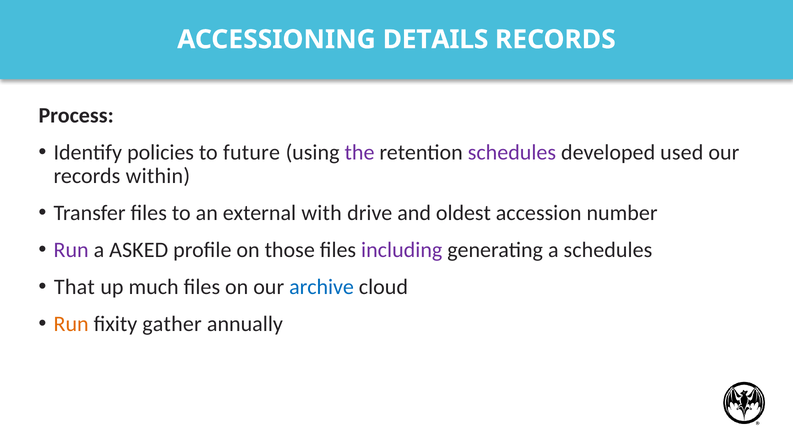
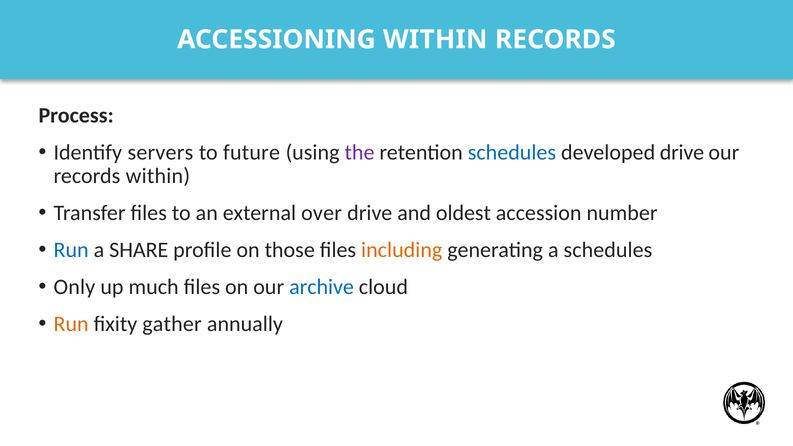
ACCESSIONING DETAILS: DETAILS -> WITHIN
policies: policies -> servers
schedules at (512, 152) colour: purple -> blue
developed used: used -> drive
with: with -> over
Run at (71, 250) colour: purple -> blue
ASKED: ASKED -> SHARE
including colour: purple -> orange
That: That -> Only
